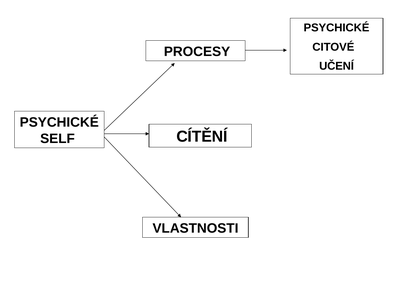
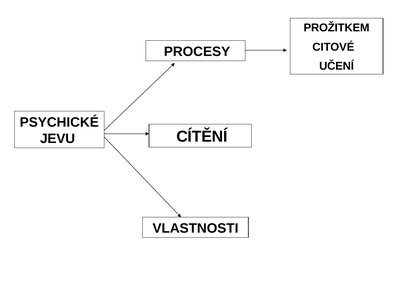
PSYCHICKÉ at (336, 28): PSYCHICKÉ -> PROŽITKEM
SELF: SELF -> JEVU
